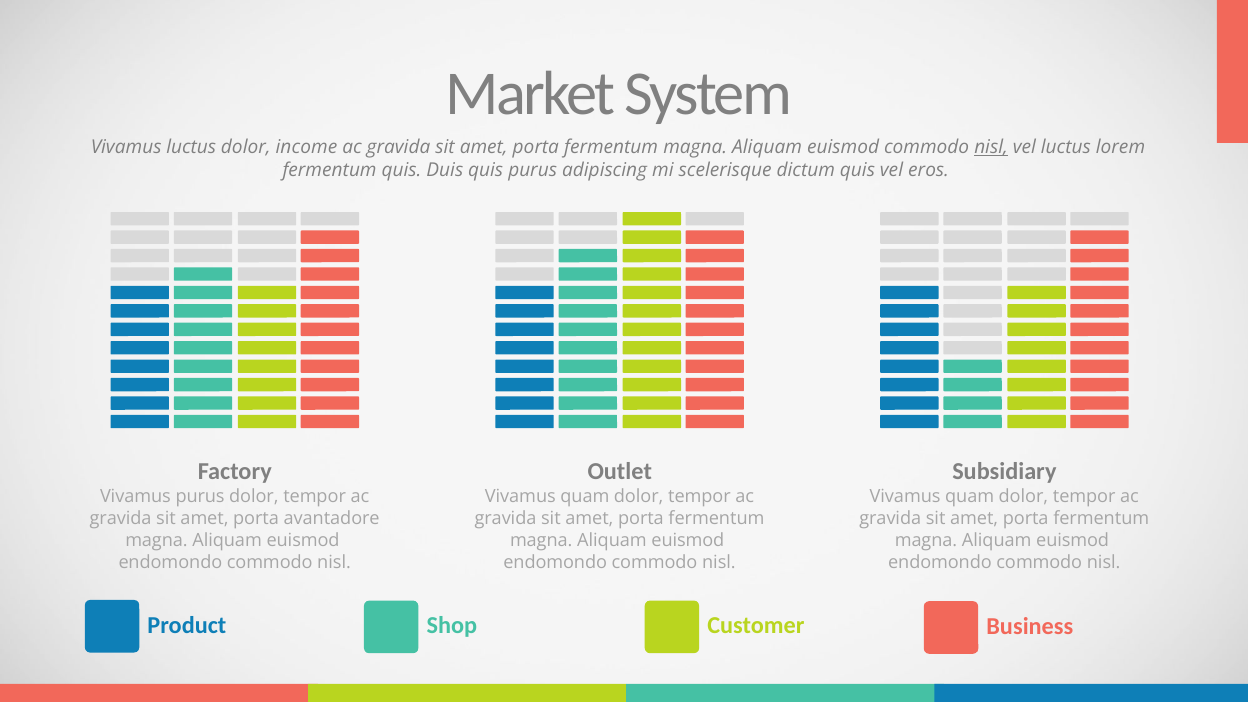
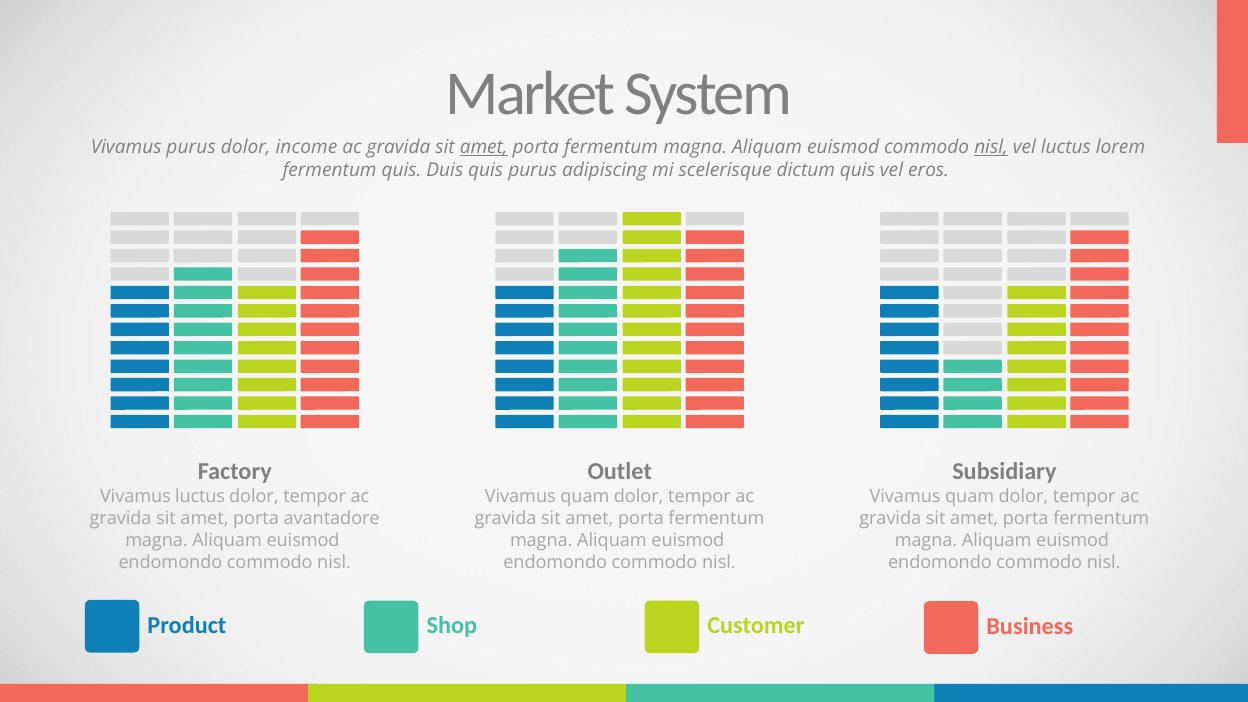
Vivamus luctus: luctus -> purus
amet at (484, 147) underline: none -> present
Vivamus purus: purus -> luctus
